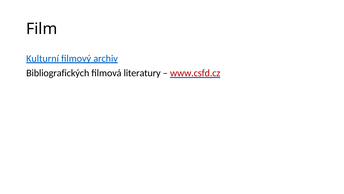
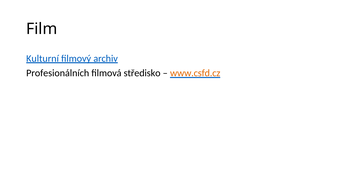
Bibliografických: Bibliografických -> Profesionálních
literatury: literatury -> středisko
www.csfd.cz colour: red -> orange
